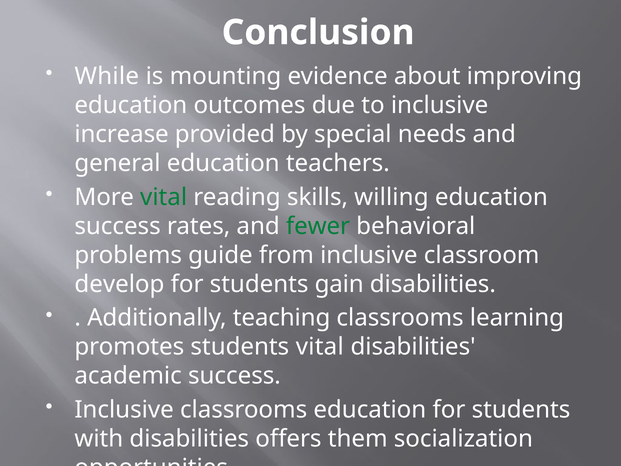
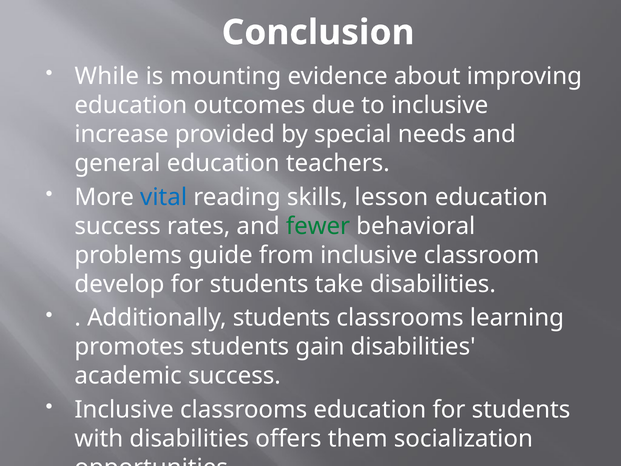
vital at (164, 197) colour: green -> blue
willing: willing -> lesson
gain: gain -> take
Additionally teaching: teaching -> students
students vital: vital -> gain
